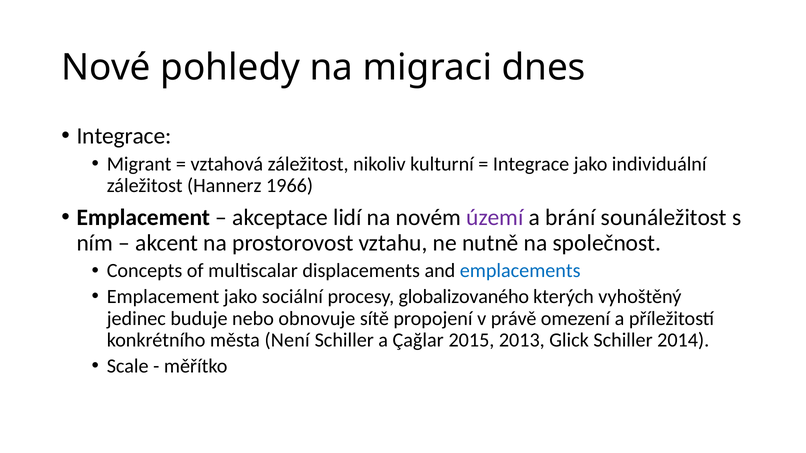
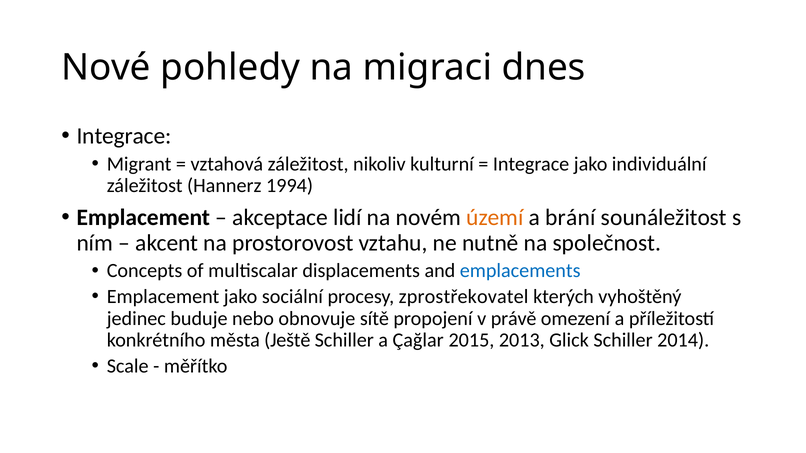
1966: 1966 -> 1994
území colour: purple -> orange
globalizovaného: globalizovaného -> zprostřekovatel
Není: Není -> Ještě
